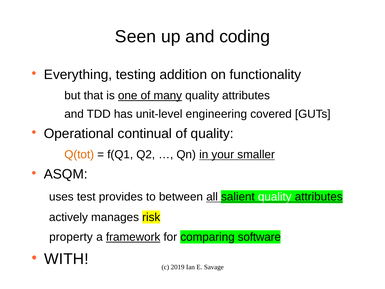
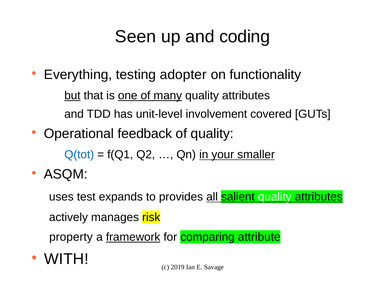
addition: addition -> adopter
but underline: none -> present
engineering: engineering -> involvement
continual: continual -> feedback
Q(tot colour: orange -> blue
provides: provides -> expands
between: between -> provides
software: software -> attribute
